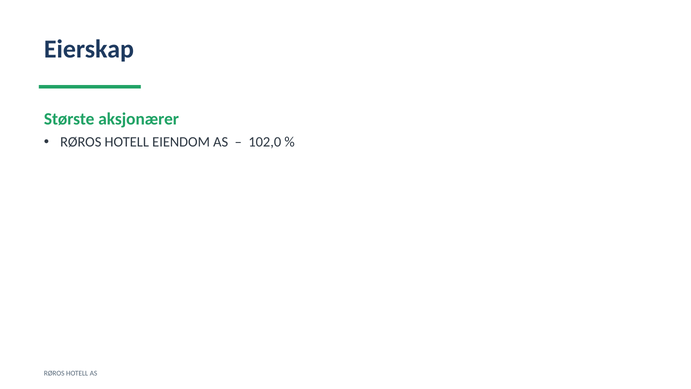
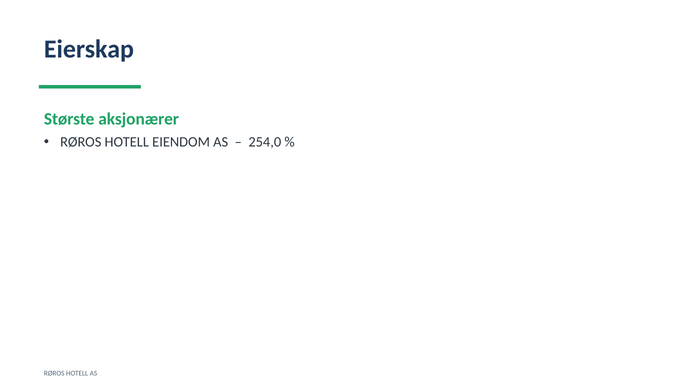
102,0: 102,0 -> 254,0
